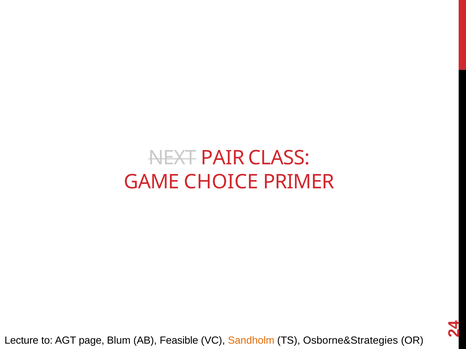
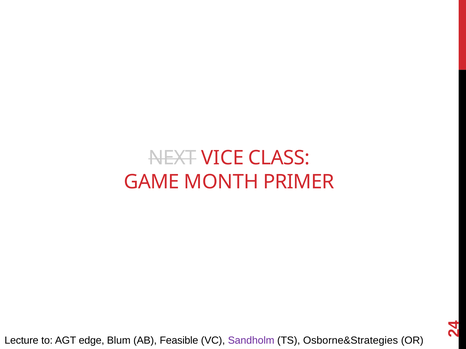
PAIR: PAIR -> VICE
CHOICE: CHOICE -> MONTH
page: page -> edge
Sandholm colour: orange -> purple
